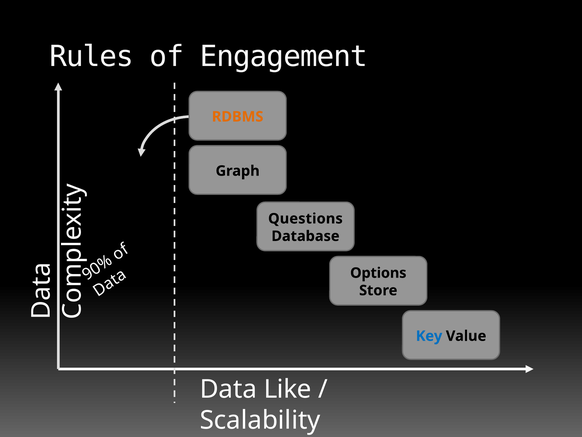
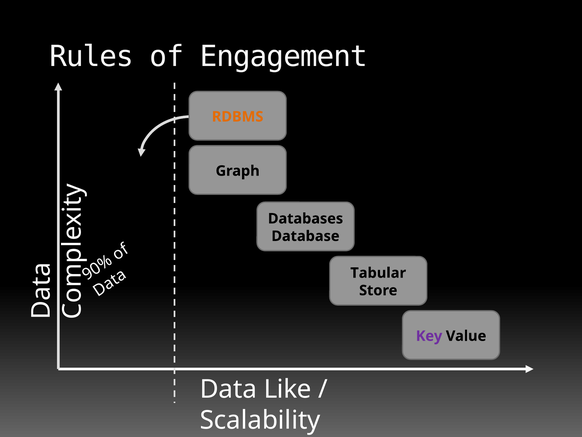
Questions: Questions -> Databases
Options: Options -> Tabular
Key colour: blue -> purple
